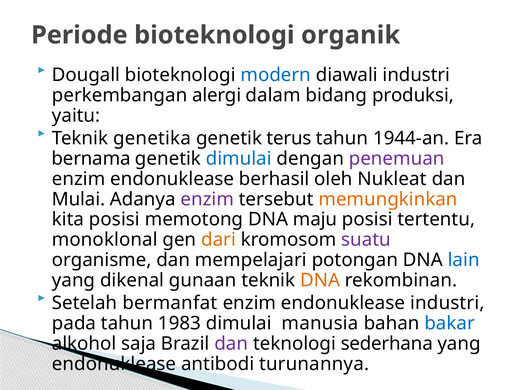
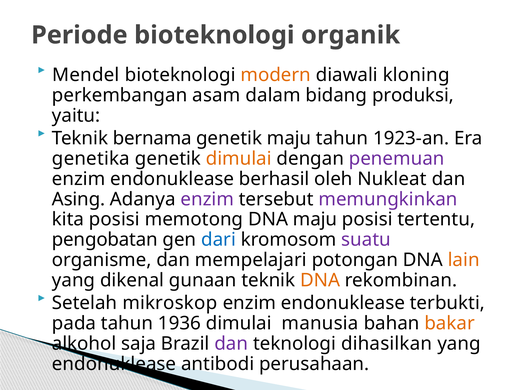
Dougall: Dougall -> Mendel
modern colour: blue -> orange
diawali industri: industri -> kloning
alergi: alergi -> asam
genetika: genetika -> bernama
genetik terus: terus -> maju
1944-an: 1944-an -> 1923-an
bernama: bernama -> genetika
dimulai at (239, 159) colour: blue -> orange
Mulai: Mulai -> Asing
memungkinkan colour: orange -> purple
monoklonal: monoklonal -> pengobatan
dari colour: orange -> blue
lain colour: blue -> orange
bermanfat: bermanfat -> mikroskop
endonuklease industri: industri -> terbukti
1983: 1983 -> 1936
bakar colour: blue -> orange
sederhana: sederhana -> dihasilkan
turunannya: turunannya -> perusahaan
